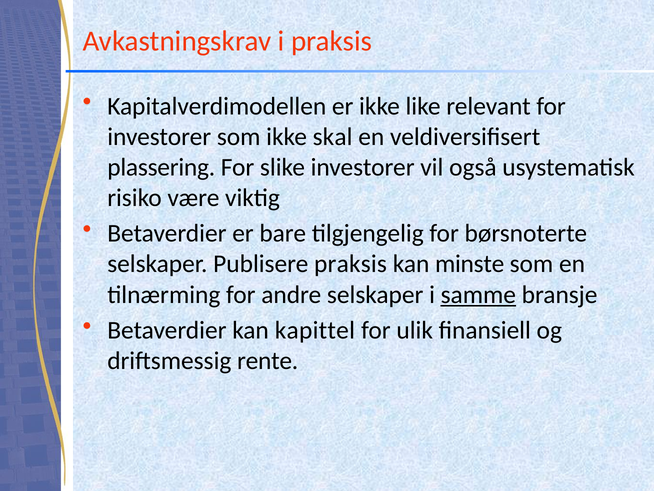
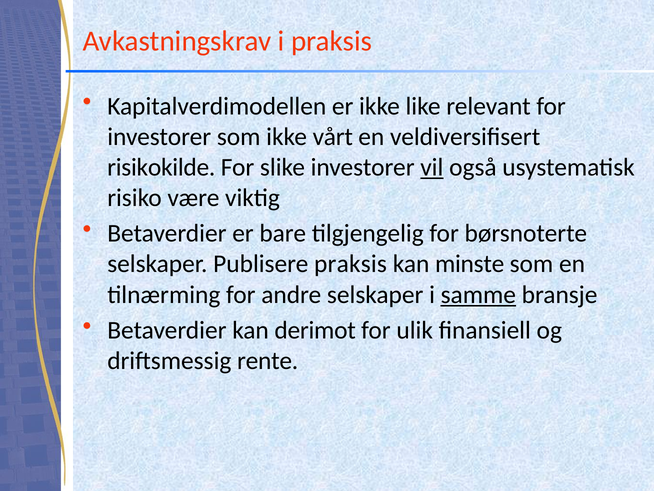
skal: skal -> vårt
plassering: plassering -> risikokilde
vil underline: none -> present
kapittel: kapittel -> derimot
